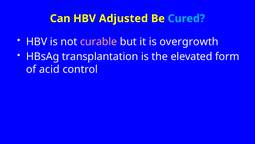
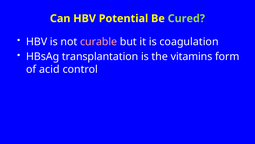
Adjusted: Adjusted -> Potential
Cured colour: light blue -> light green
overgrowth: overgrowth -> coagulation
elevated: elevated -> vitamins
